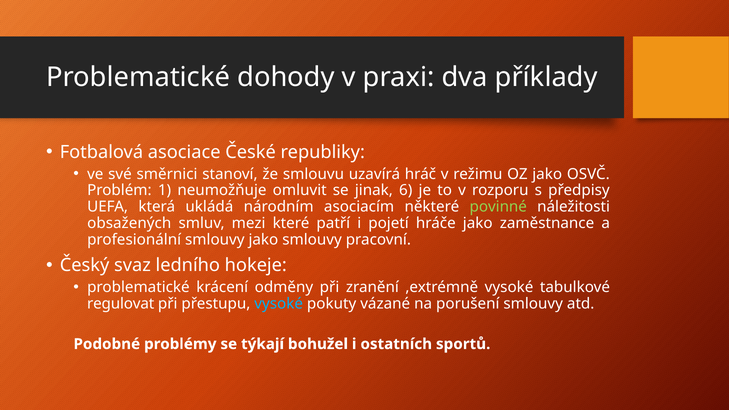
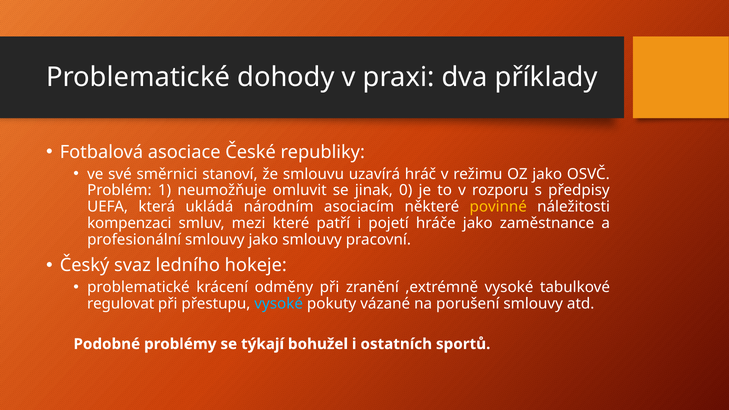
6: 6 -> 0
povinné colour: light green -> yellow
obsažených: obsažených -> kompenzaci
